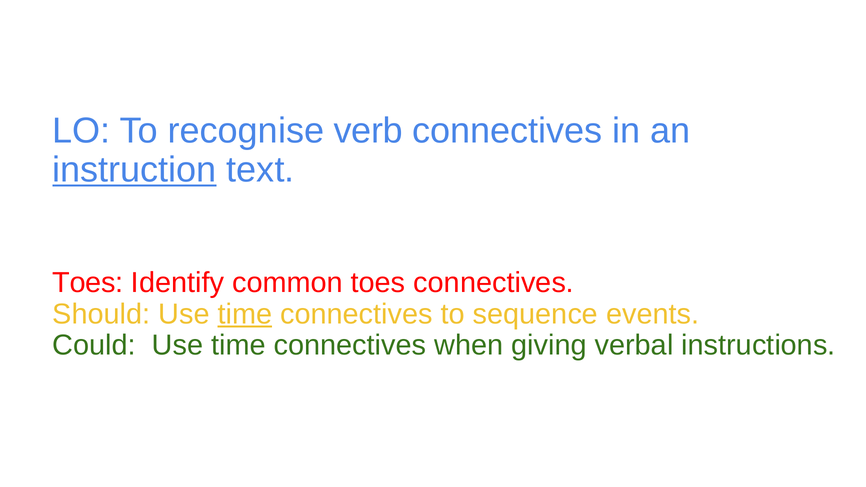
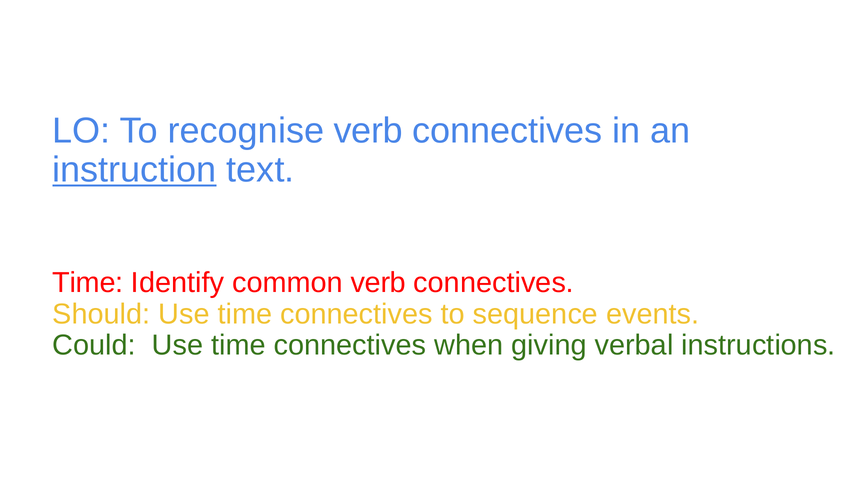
Toes at (88, 283): Toes -> Time
common toes: toes -> verb
time at (245, 314) underline: present -> none
